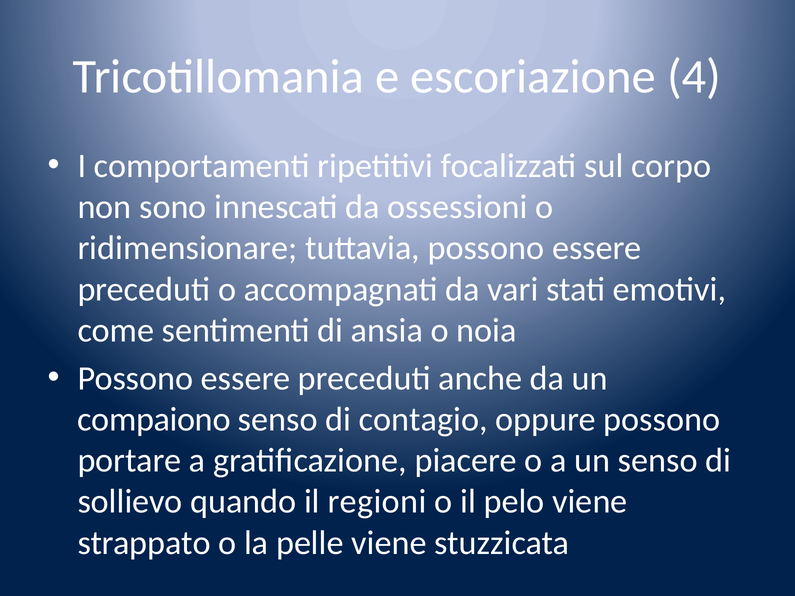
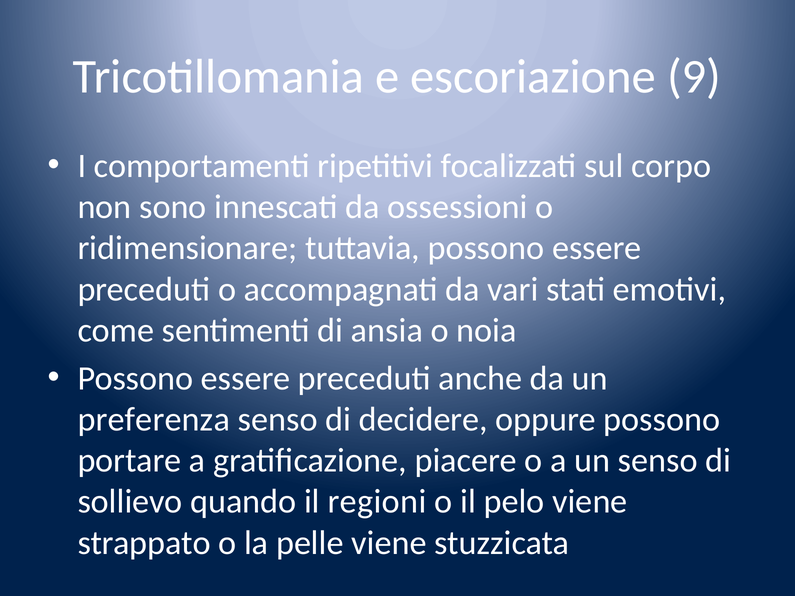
4: 4 -> 9
compaiono: compaiono -> preferenza
contagio: contagio -> decidere
